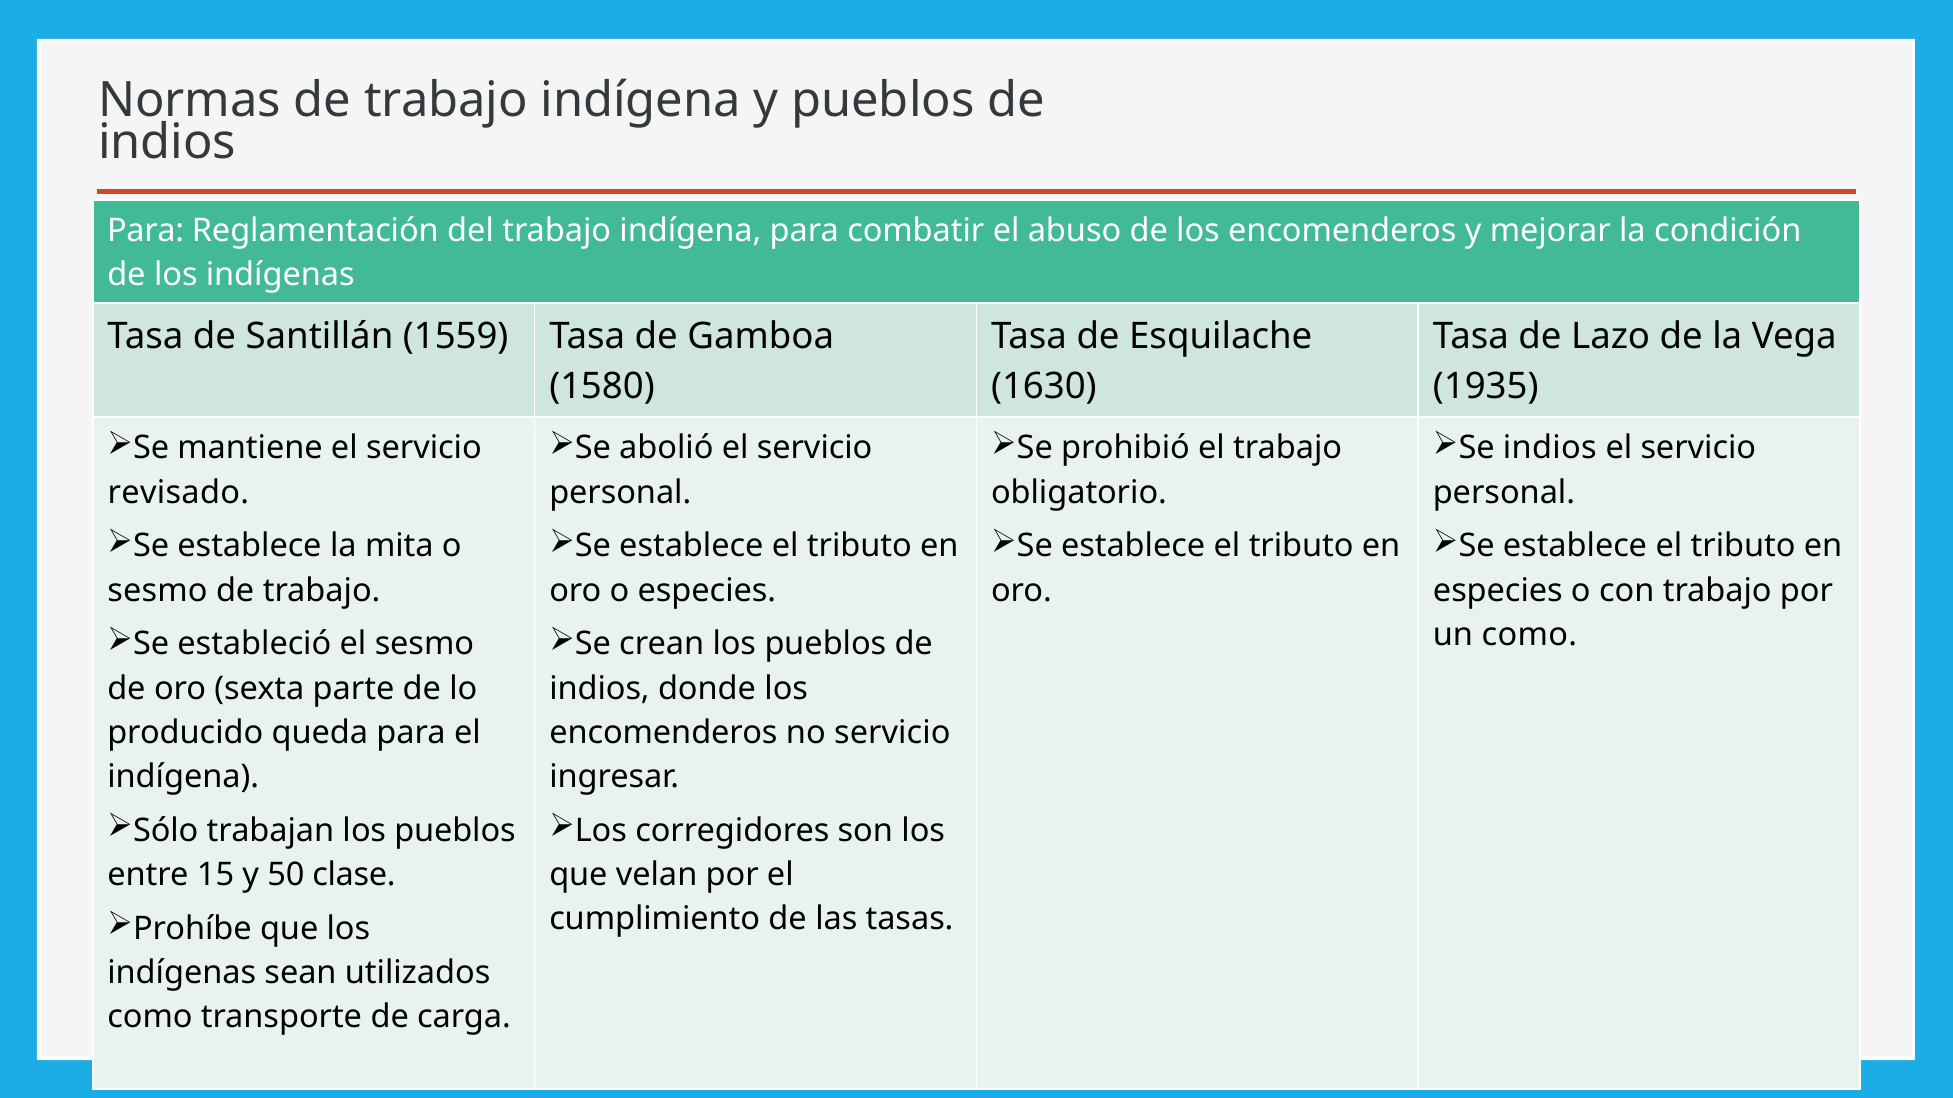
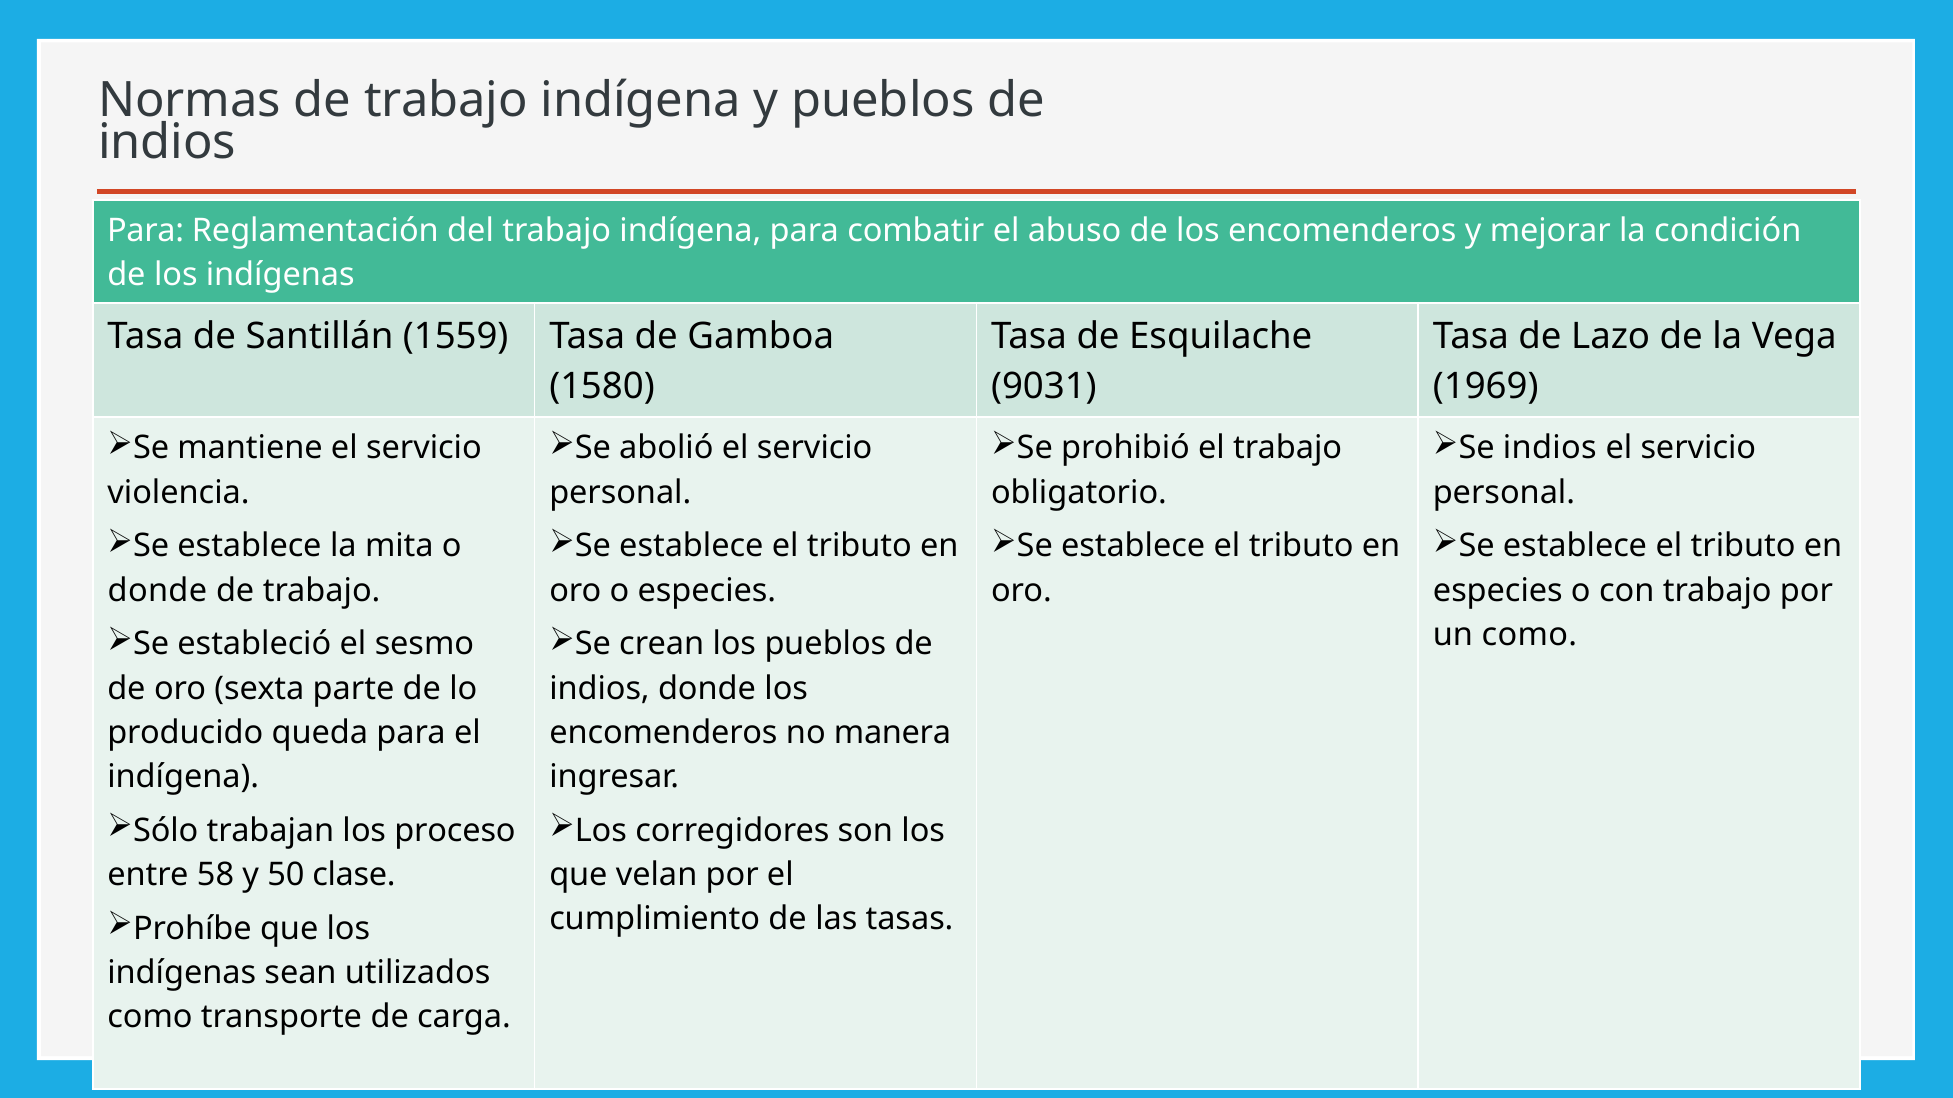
1630: 1630 -> 9031
1935: 1935 -> 1969
revisado: revisado -> violencia
sesmo at (157, 591): sesmo -> donde
no servicio: servicio -> manera
trabajan los pueblos: pueblos -> proceso
15: 15 -> 58
